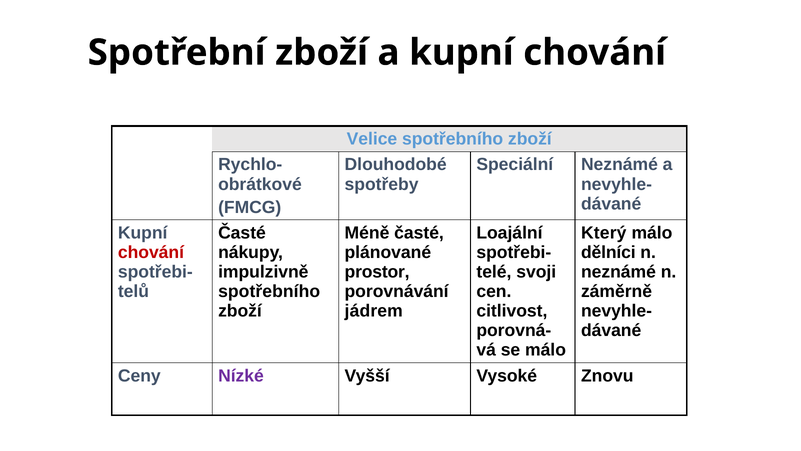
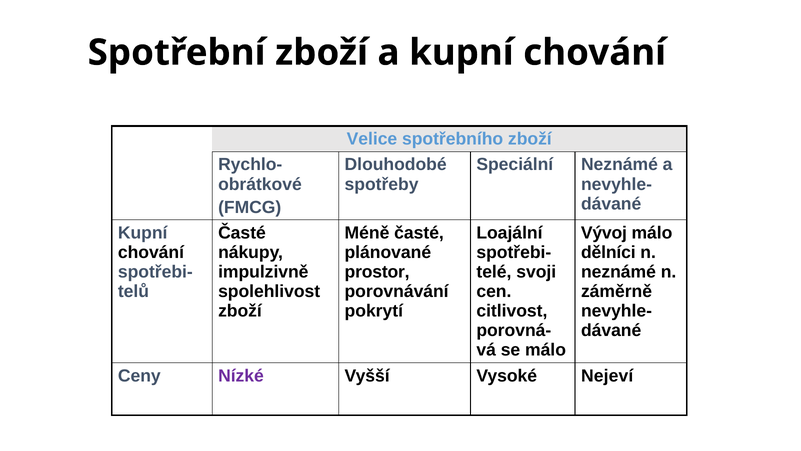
Který: Který -> Vývoj
chování at (151, 252) colour: red -> black
spotřebního at (269, 291): spotřebního -> spolehlivost
jádrem: jádrem -> pokrytí
Znovu: Znovu -> Nejeví
